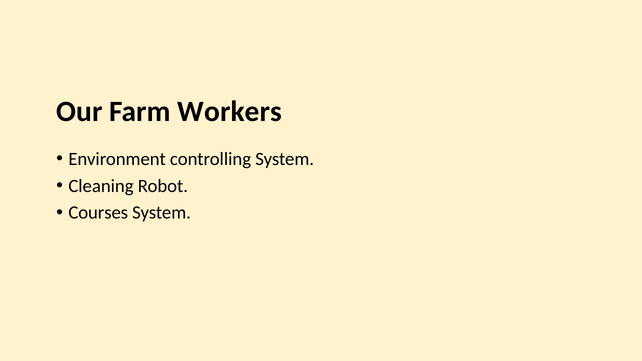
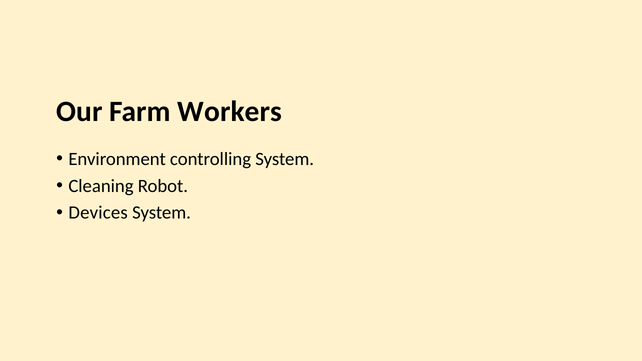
Courses: Courses -> Devices
